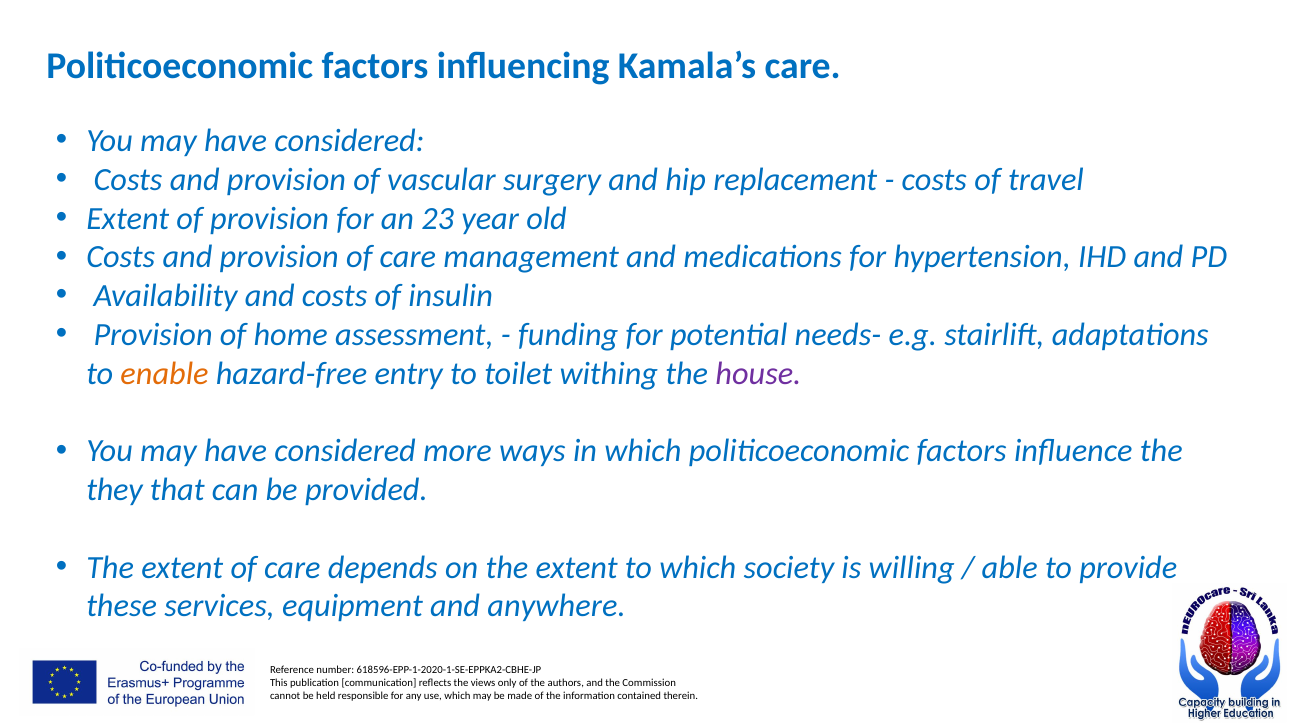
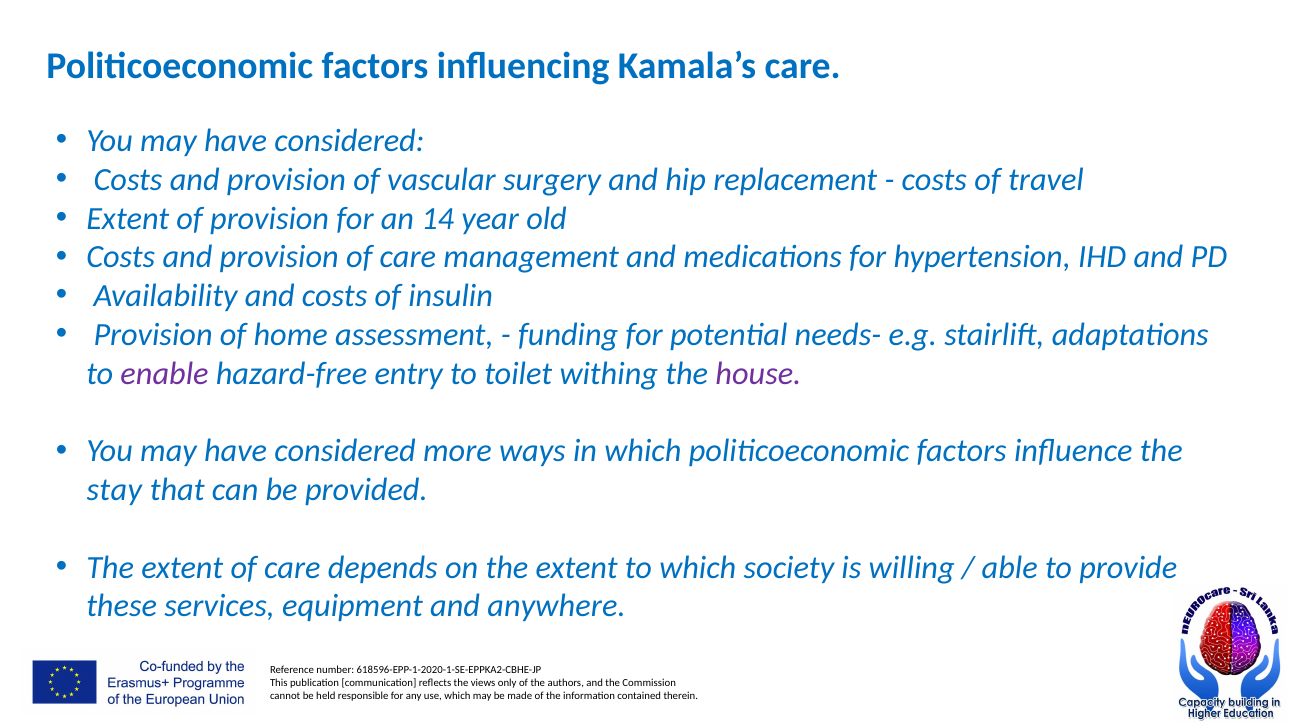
23: 23 -> 14
enable colour: orange -> purple
they: they -> stay
